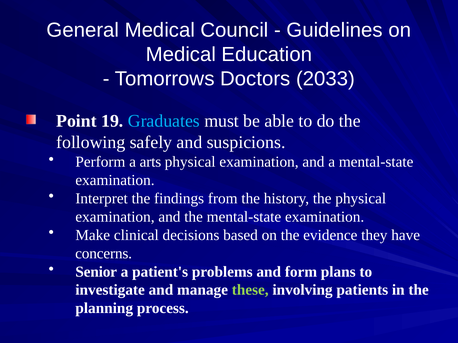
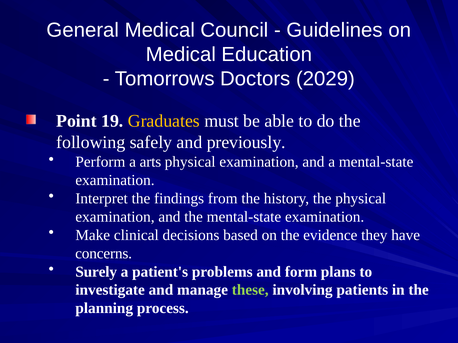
2033: 2033 -> 2029
Graduates colour: light blue -> yellow
suspicions: suspicions -> previously
Senior: Senior -> Surely
